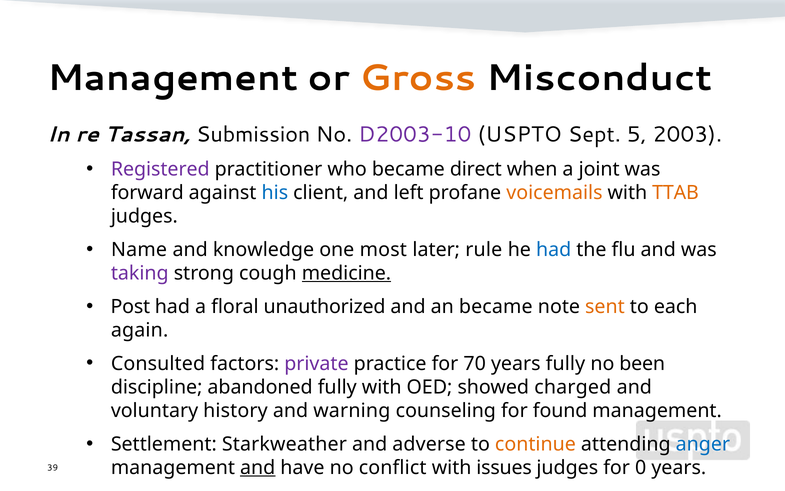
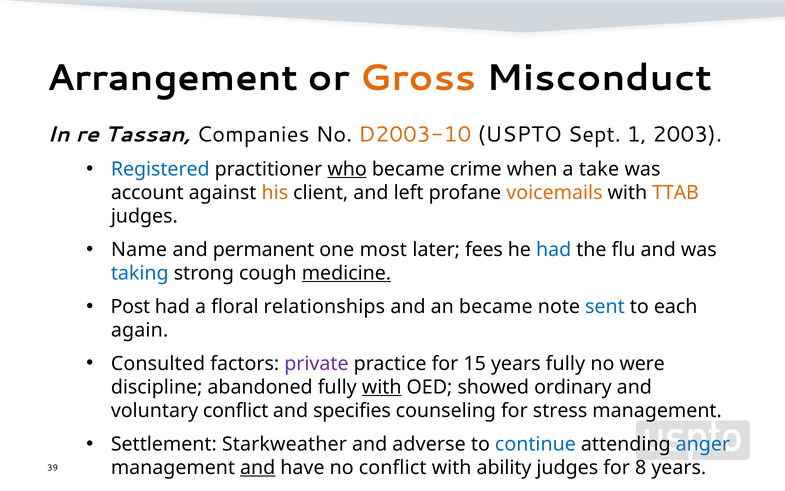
Management at (173, 78): Management -> Arrangement
Submission: Submission -> Companies
D2003-10 colour: purple -> orange
5: 5 -> 1
Registered colour: purple -> blue
who underline: none -> present
direct: direct -> crime
joint: joint -> take
forward: forward -> account
his colour: blue -> orange
knowledge: knowledge -> permanent
rule: rule -> fees
taking colour: purple -> blue
unauthorized: unauthorized -> relationships
sent colour: orange -> blue
70: 70 -> 15
been: been -> were
with at (382, 387) underline: none -> present
charged: charged -> ordinary
voluntary history: history -> conflict
warning: warning -> specifies
found: found -> stress
continue colour: orange -> blue
issues: issues -> ability
0: 0 -> 8
